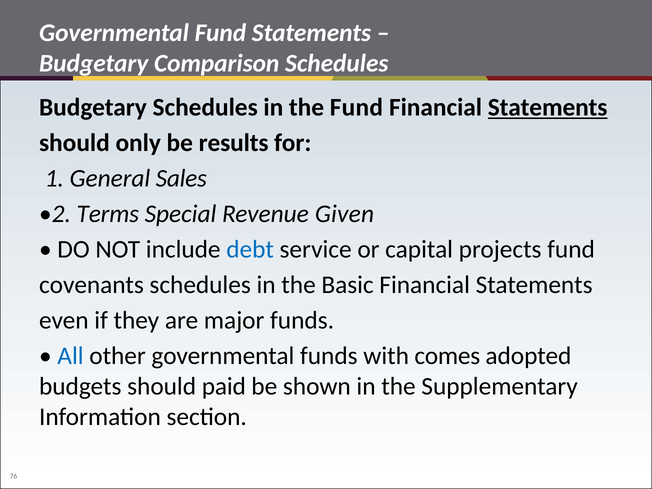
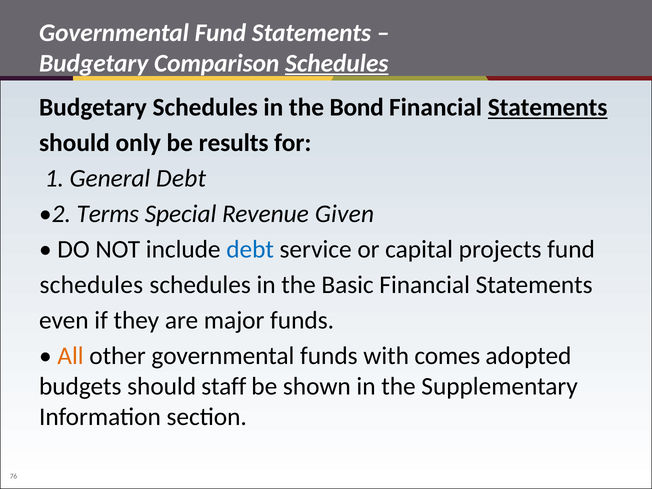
Schedules at (337, 63) underline: none -> present
the Fund: Fund -> Bond
General Sales: Sales -> Debt
covenants at (91, 285): covenants -> schedules
All colour: blue -> orange
paid: paid -> staff
